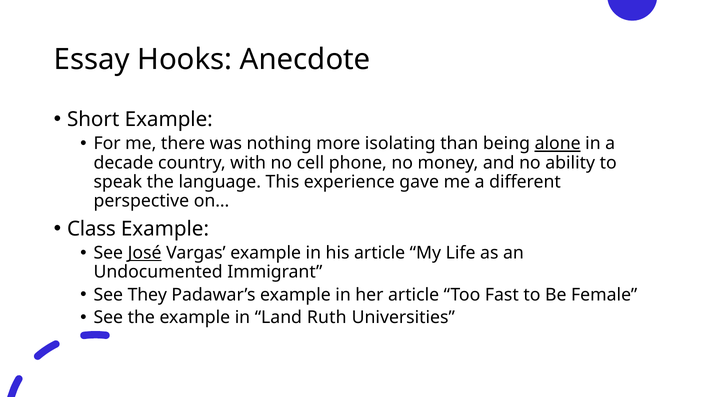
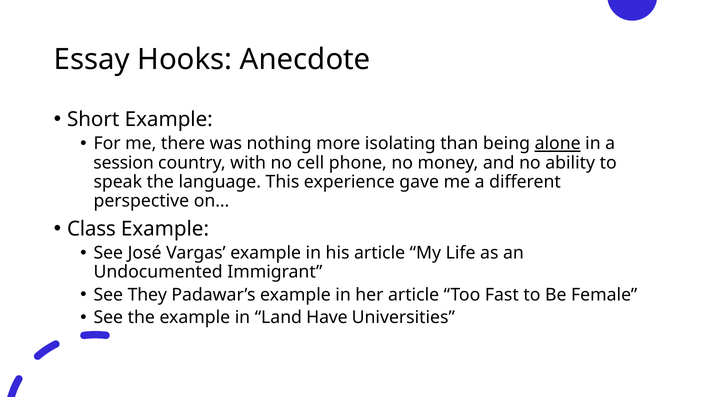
decade: decade -> session
José underline: present -> none
Ruth: Ruth -> Have
